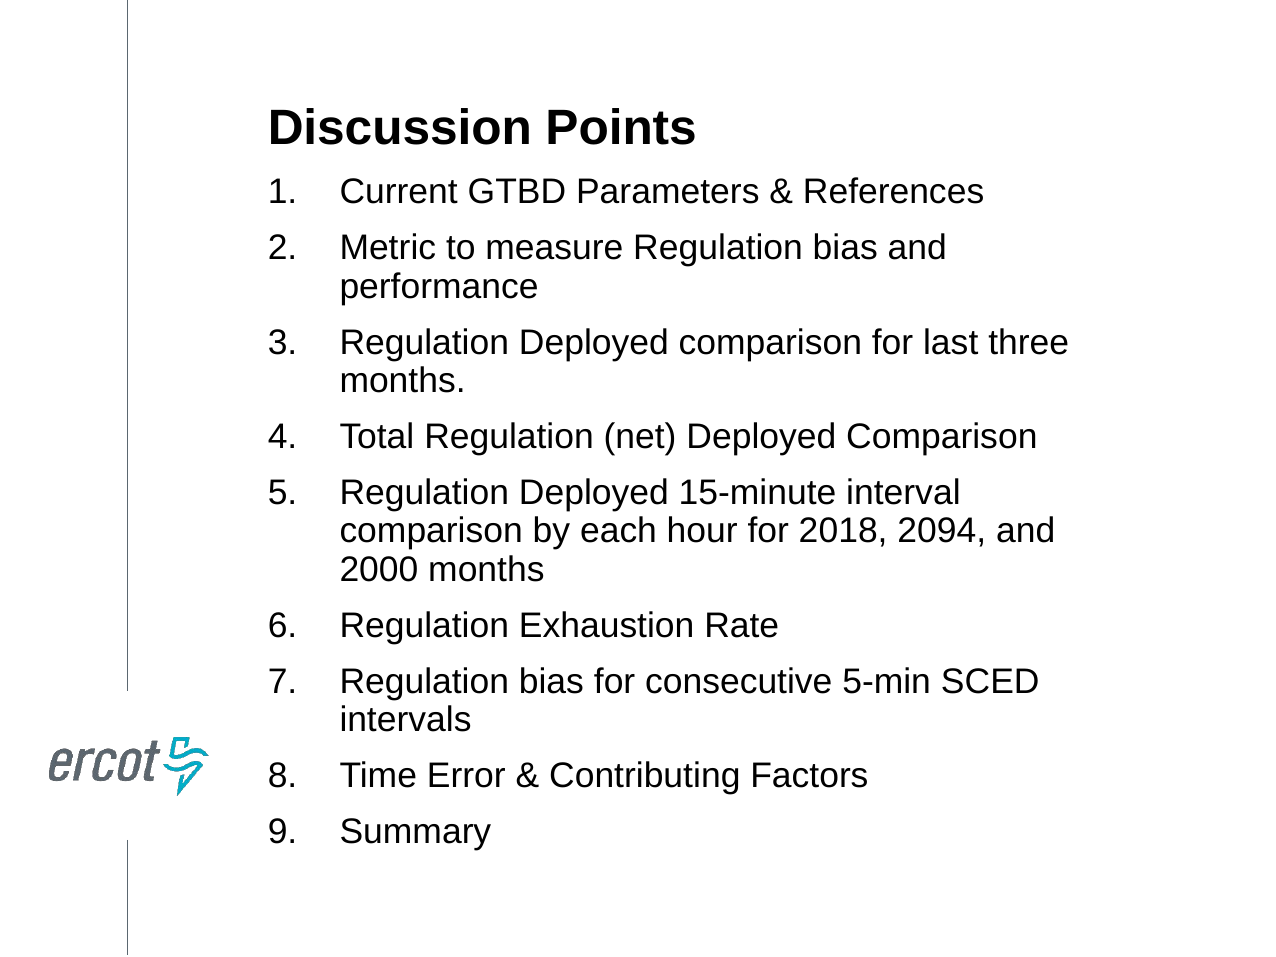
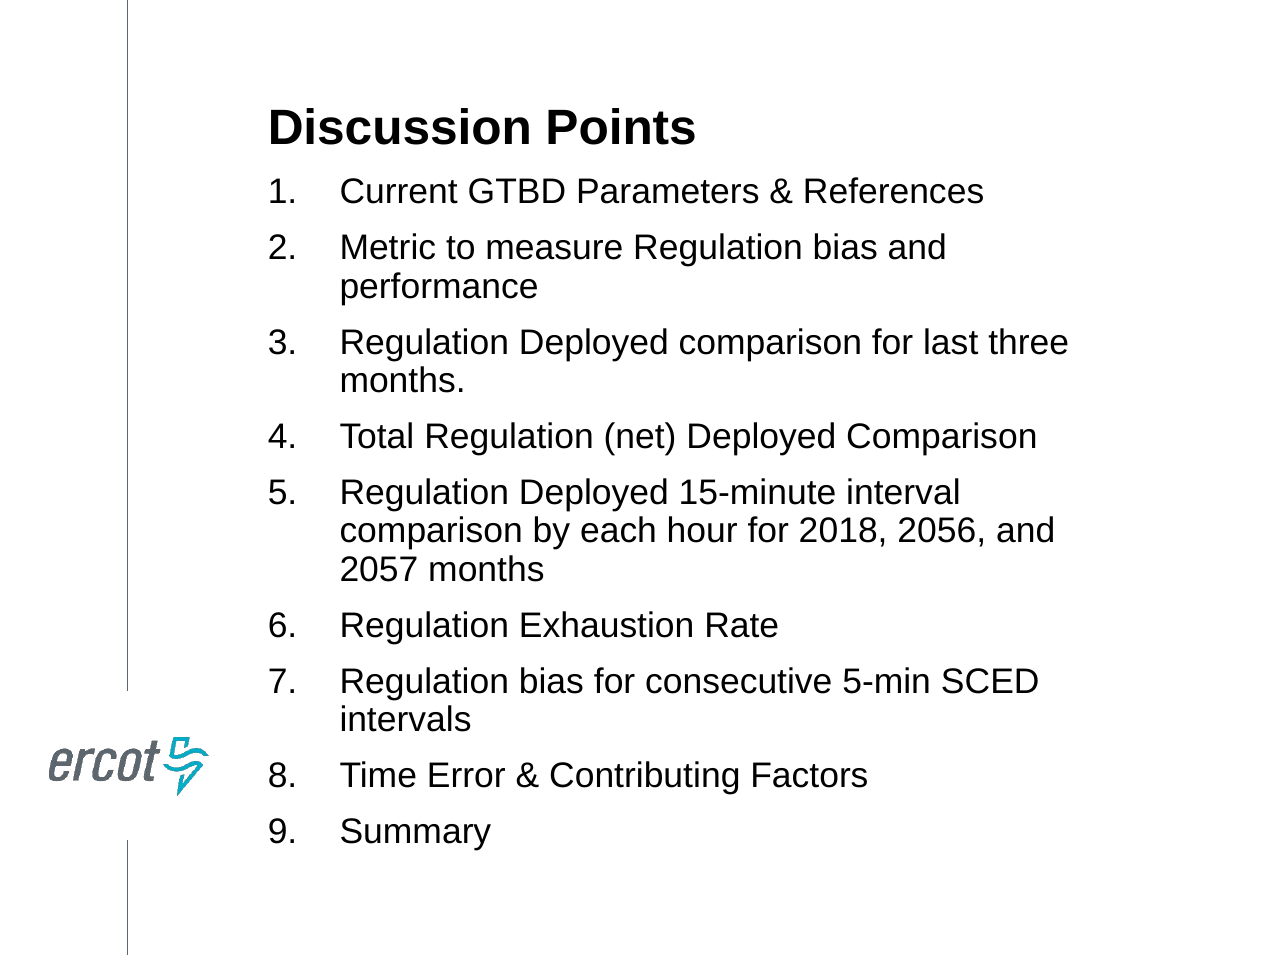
2094: 2094 -> 2056
2000: 2000 -> 2057
